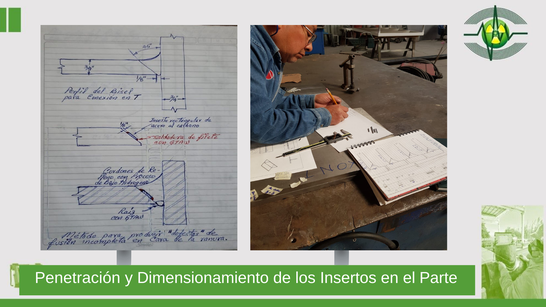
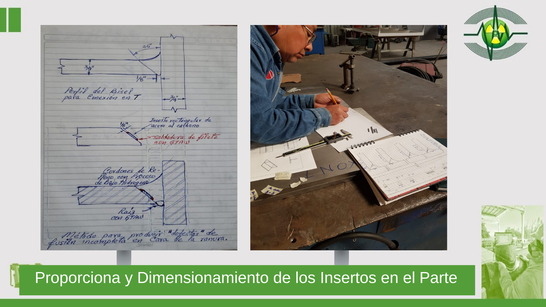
Penetración: Penetración -> Proporciona
